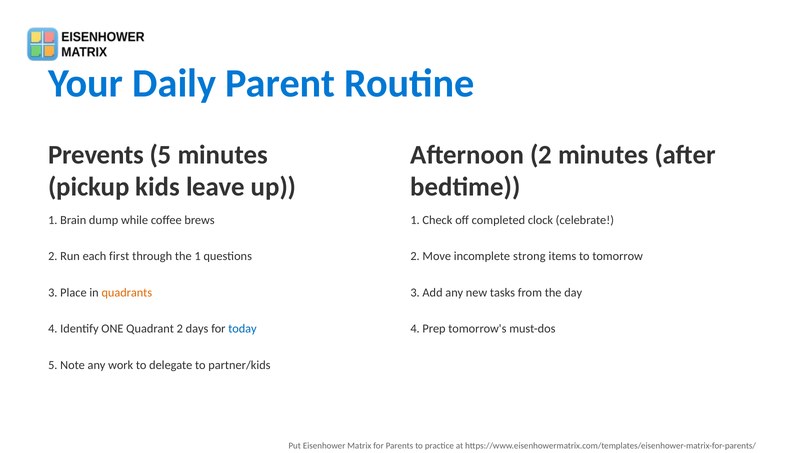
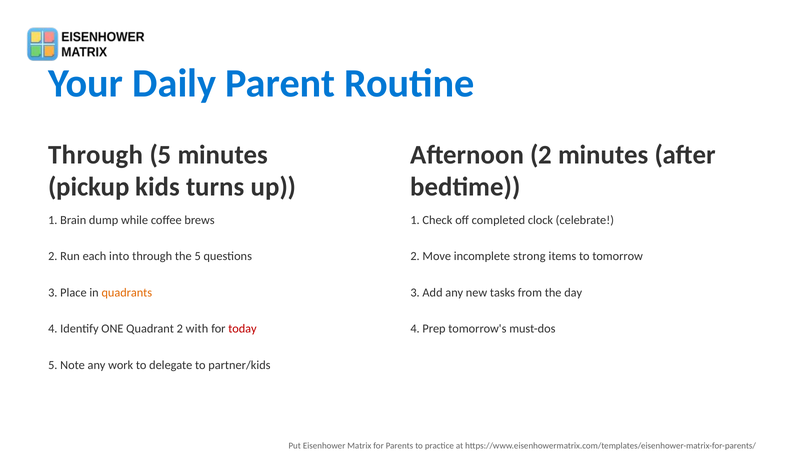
Prevents at (96, 155): Prevents -> Through
leave: leave -> turns
first: first -> into
the 1: 1 -> 5
days: days -> with
today colour: blue -> red
